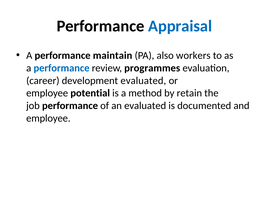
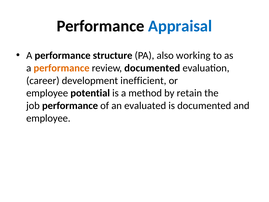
maintain: maintain -> structure
workers: workers -> working
performance at (62, 68) colour: blue -> orange
review programmes: programmes -> documented
development evaluated: evaluated -> inefficient
